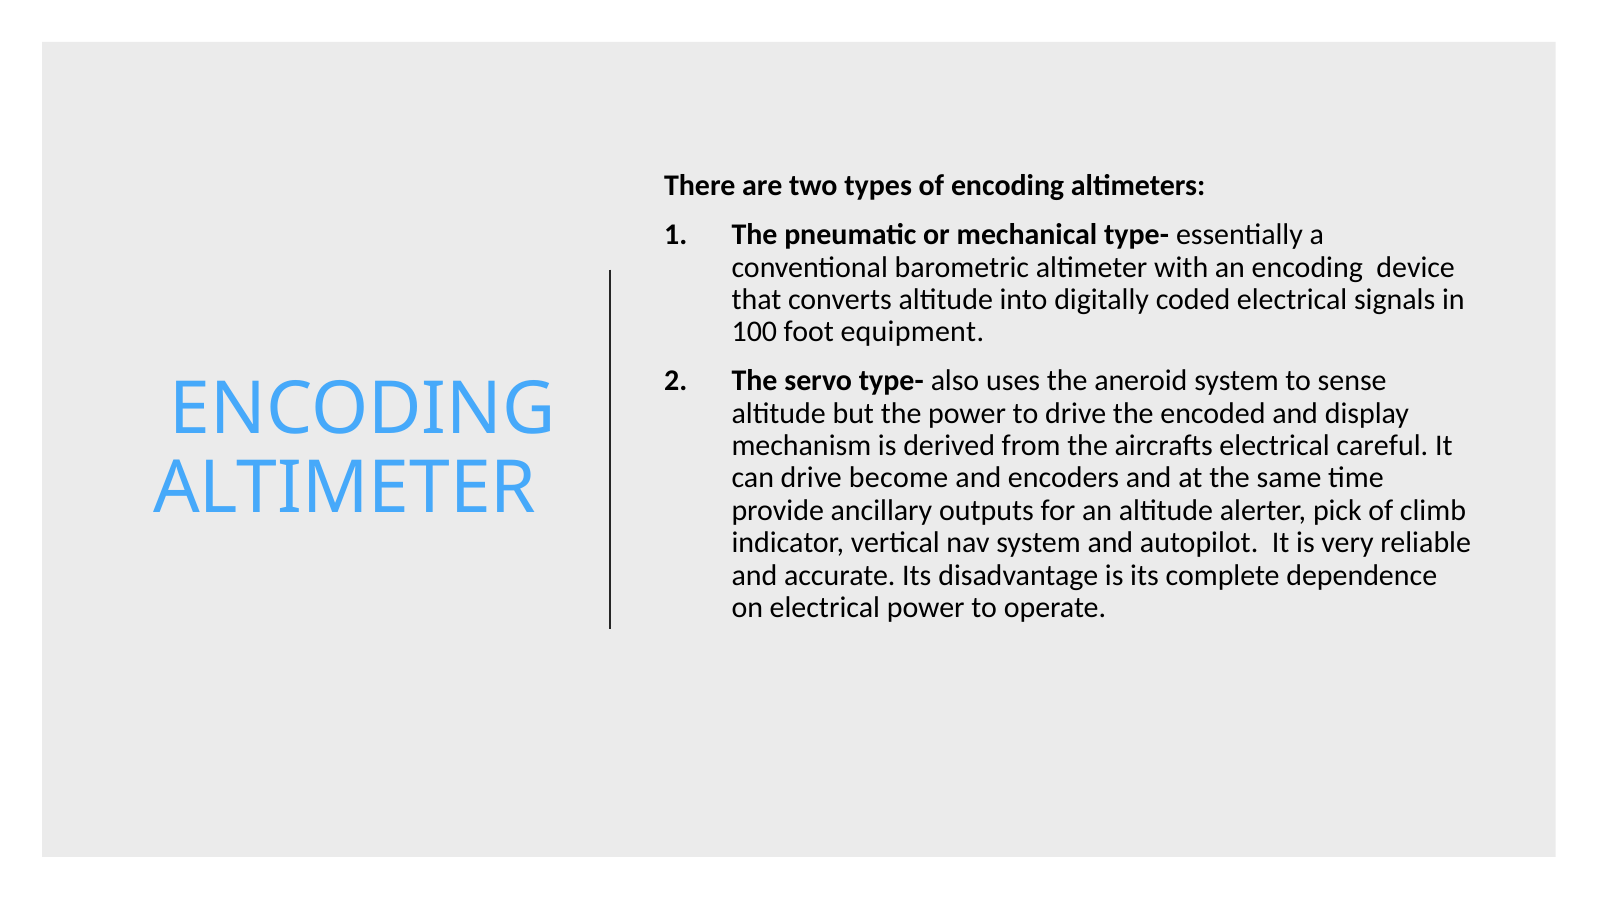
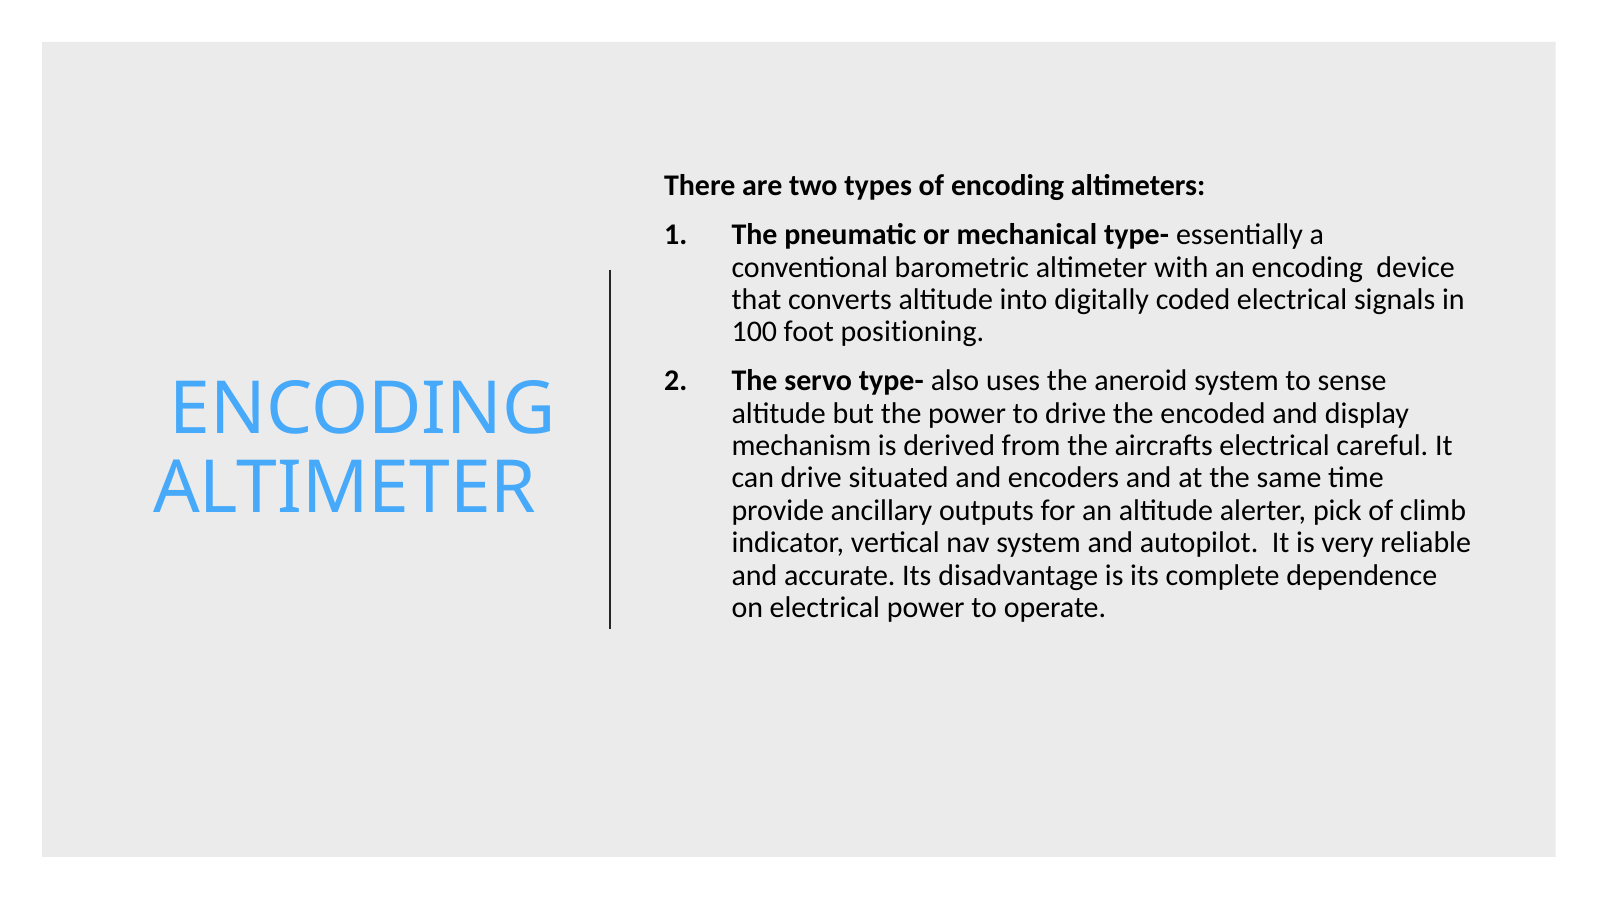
equipment: equipment -> positioning
become: become -> situated
